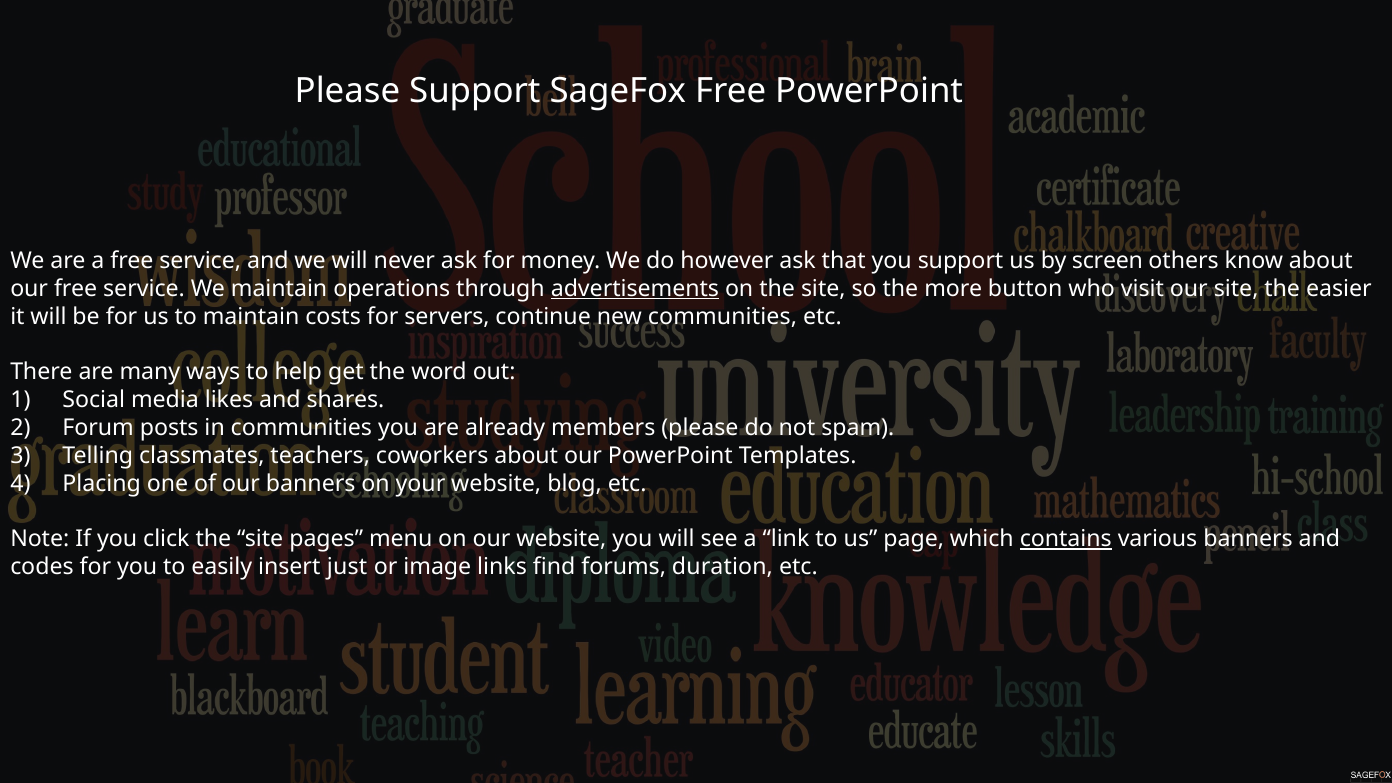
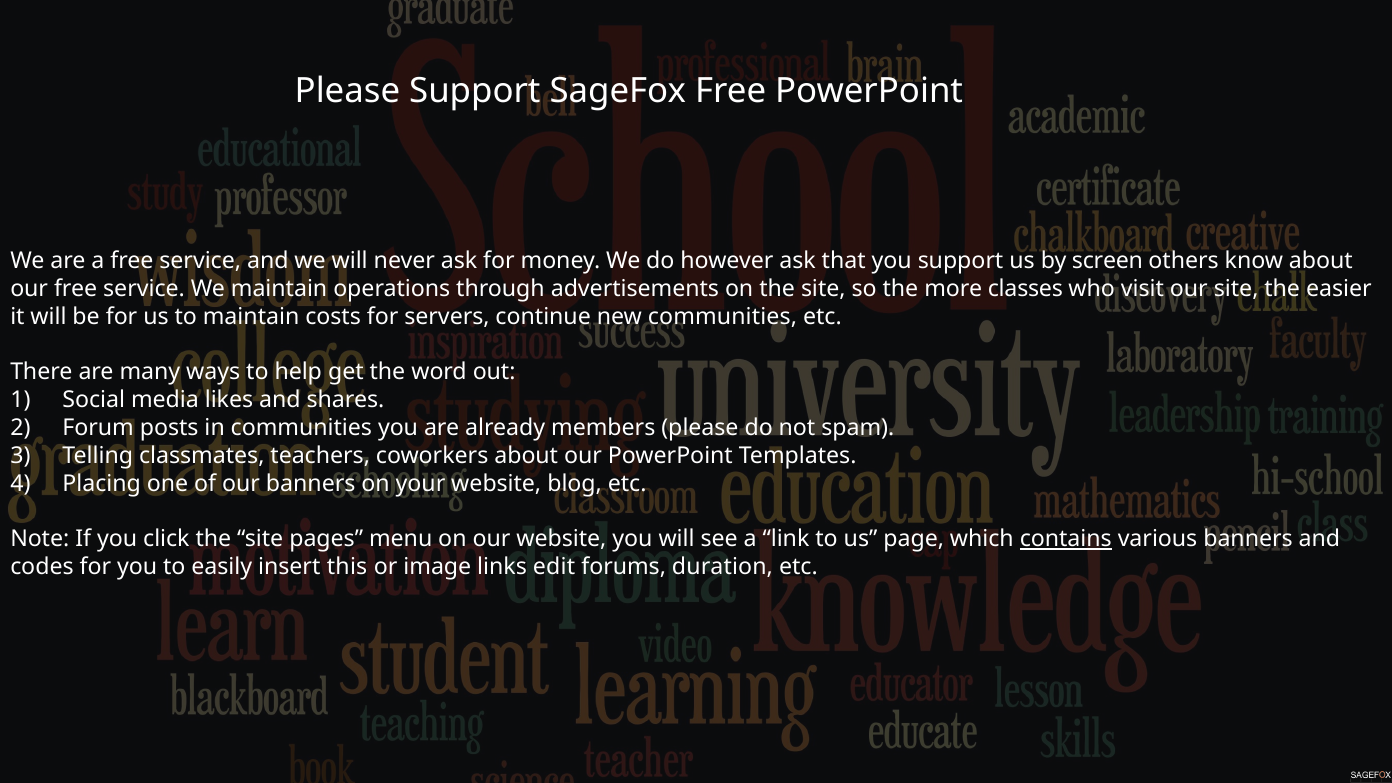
advertisements underline: present -> none
button: button -> classes
just: just -> this
find: find -> edit
